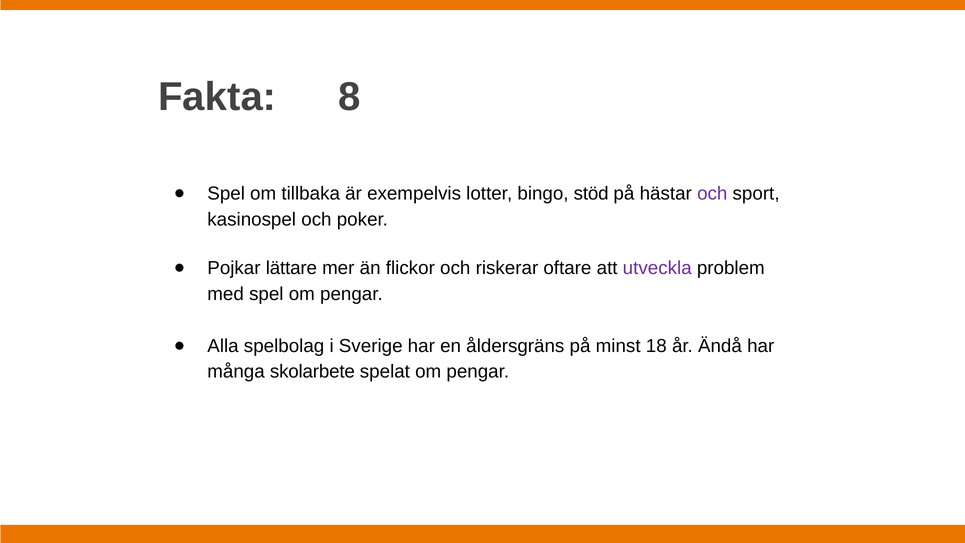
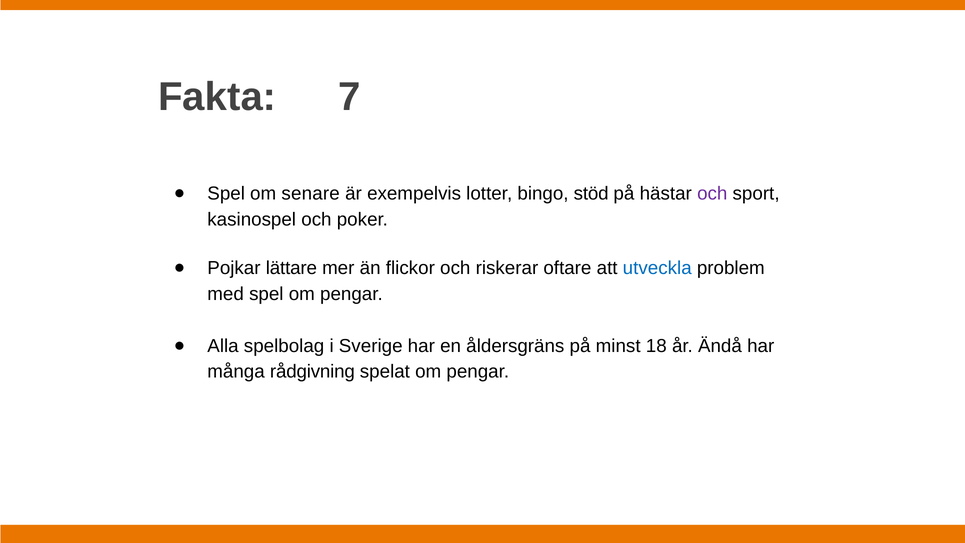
8: 8 -> 7
tillbaka: tillbaka -> senare
utveckla colour: purple -> blue
skolarbete: skolarbete -> rådgivning
